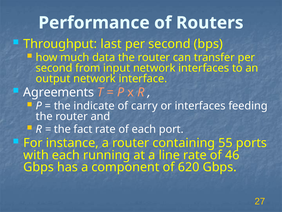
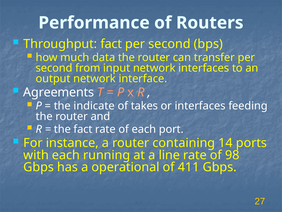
Throughput last: last -> fact
carry: carry -> takes
55: 55 -> 14
46: 46 -> 98
component: component -> operational
620: 620 -> 411
